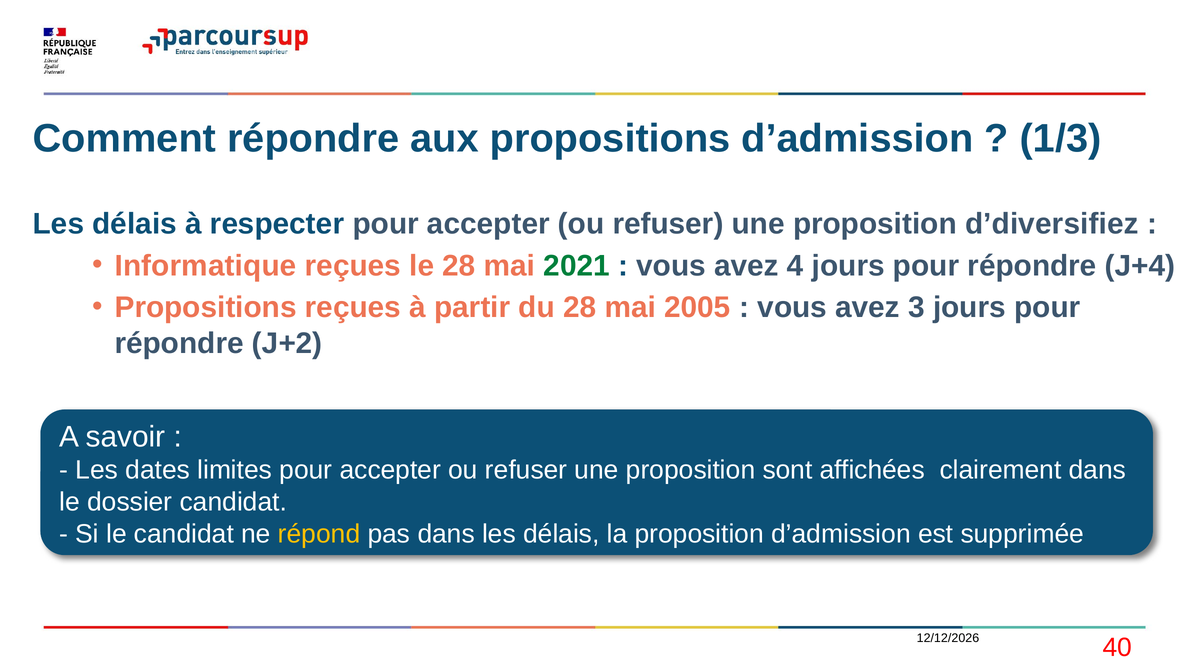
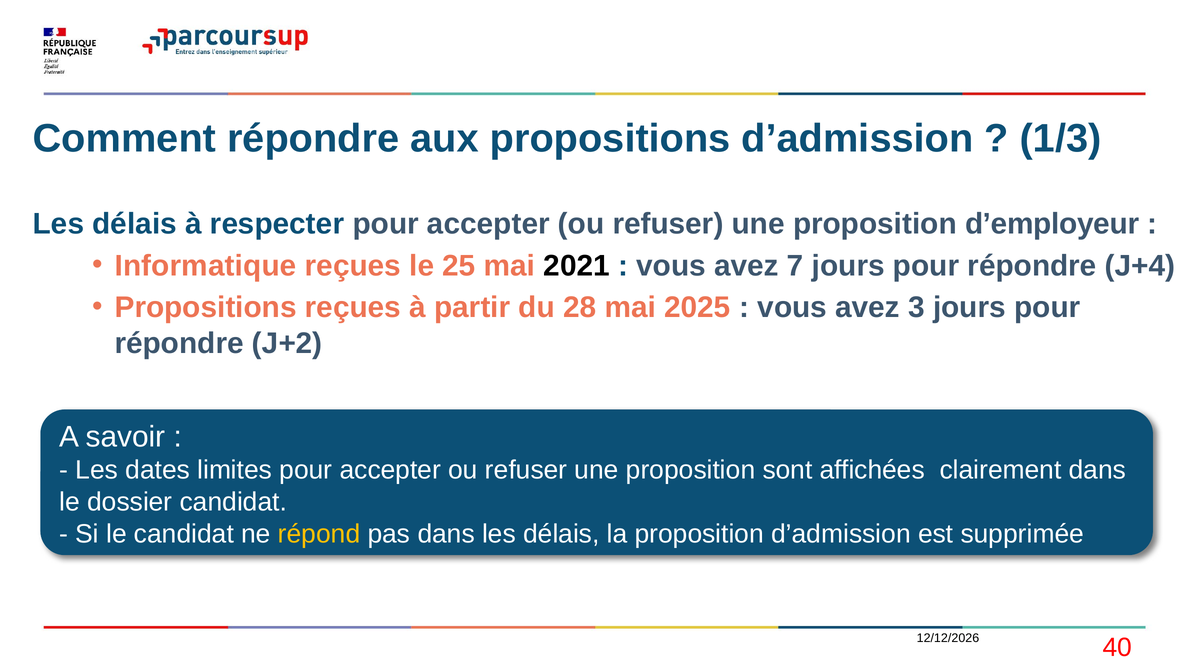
d’diversifiez: d’diversifiez -> d’employeur
le 28: 28 -> 25
2021 colour: green -> black
4: 4 -> 7
2005: 2005 -> 2025
